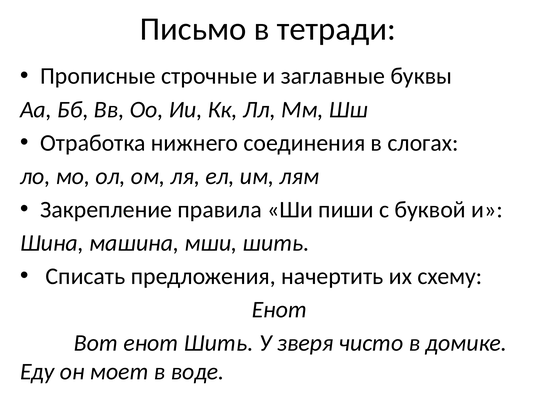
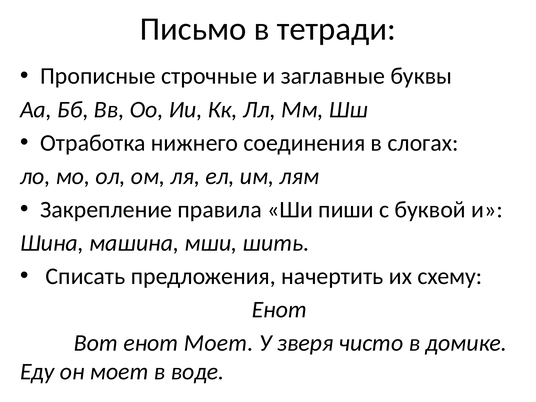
енот Шить: Шить -> Моет
